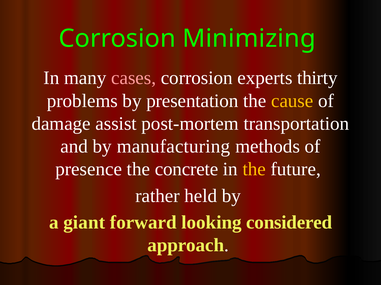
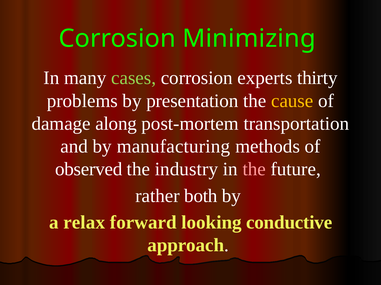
cases colour: pink -> light green
assist: assist -> along
presence: presence -> observed
concrete: concrete -> industry
the at (254, 170) colour: yellow -> pink
held: held -> both
giant: giant -> relax
considered: considered -> conductive
